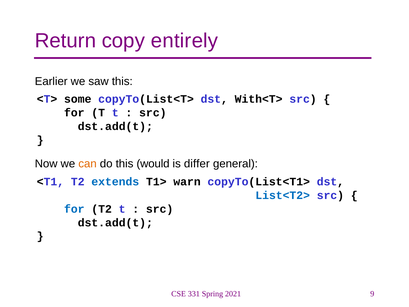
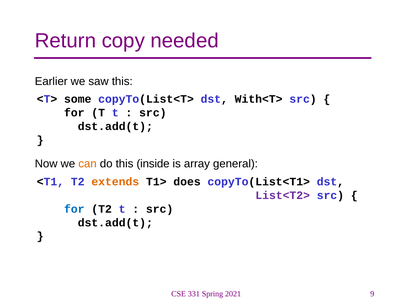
entirely: entirely -> needed
would: would -> inside
differ: differ -> array
extends colour: blue -> orange
warn: warn -> does
List<T2> colour: blue -> purple
